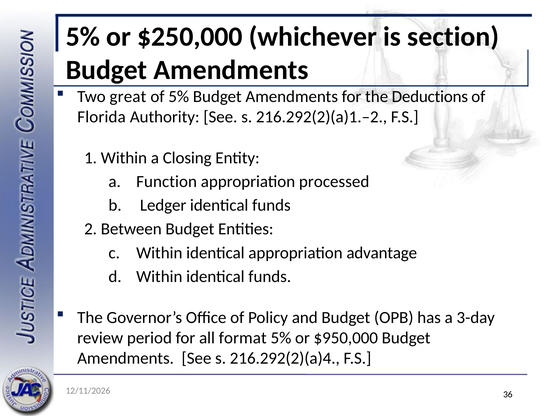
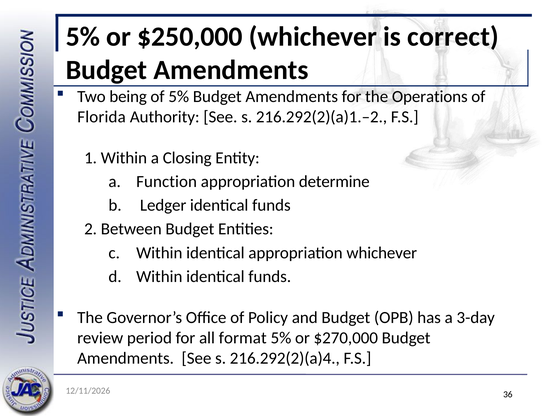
section: section -> correct
great: great -> being
Deductions: Deductions -> Operations
processed: processed -> determine
appropriation advantage: advantage -> whichever
$950,000: $950,000 -> $270,000
